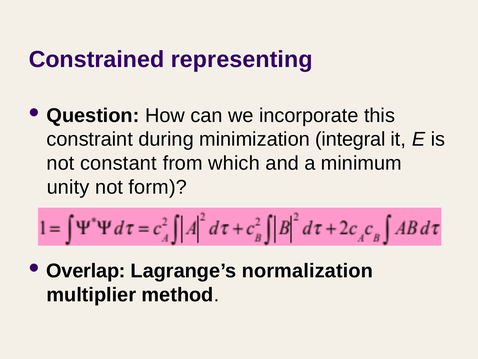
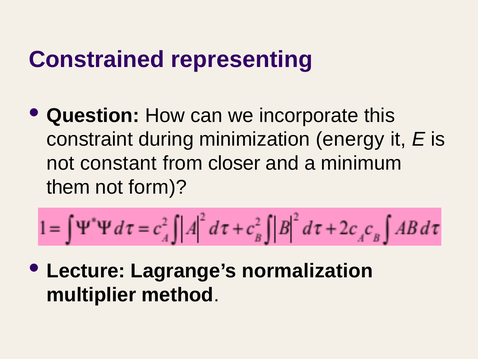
integral: integral -> energy
which: which -> closer
unity: unity -> them
Overlap: Overlap -> Lecture
